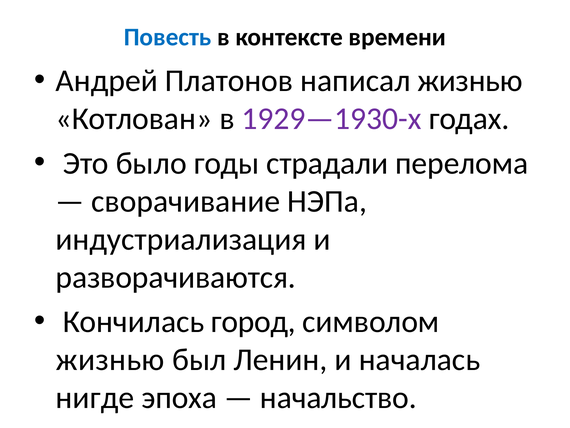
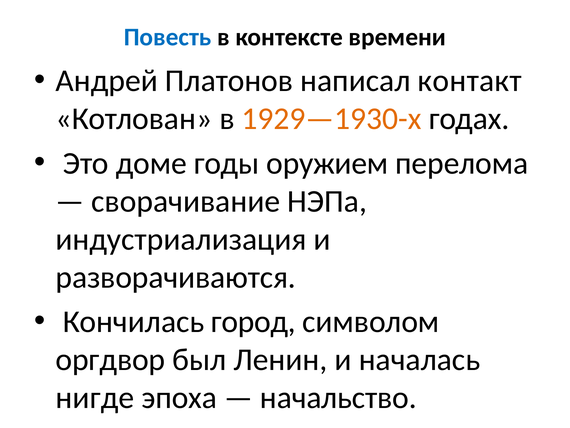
написал жизнью: жизнью -> контакт
1929—1930-х colour: purple -> orange
было: было -> доме
страдали: страдали -> оружием
жизнью at (110, 359): жизнью -> оргдвор
